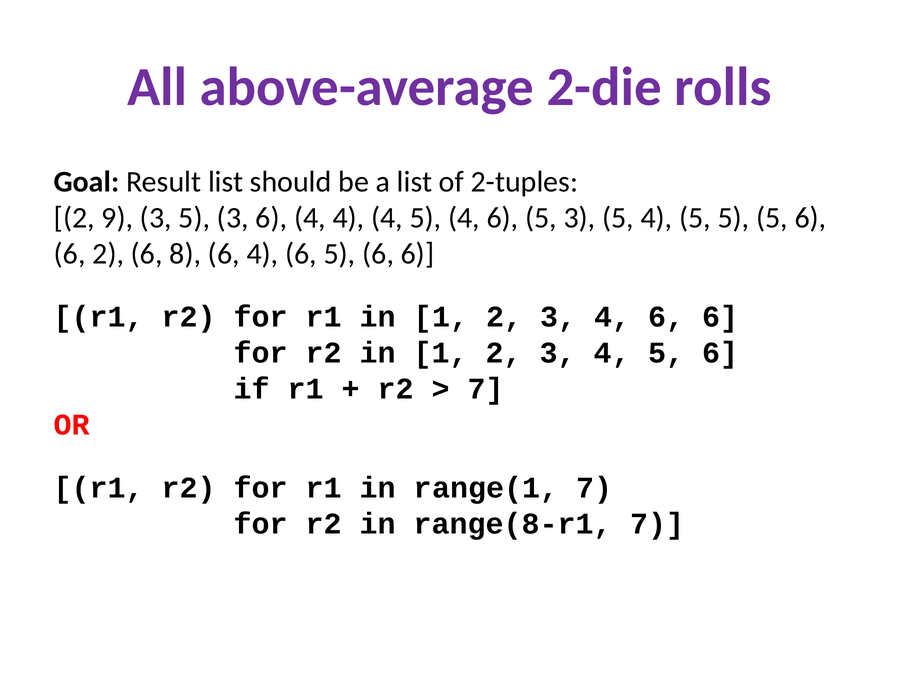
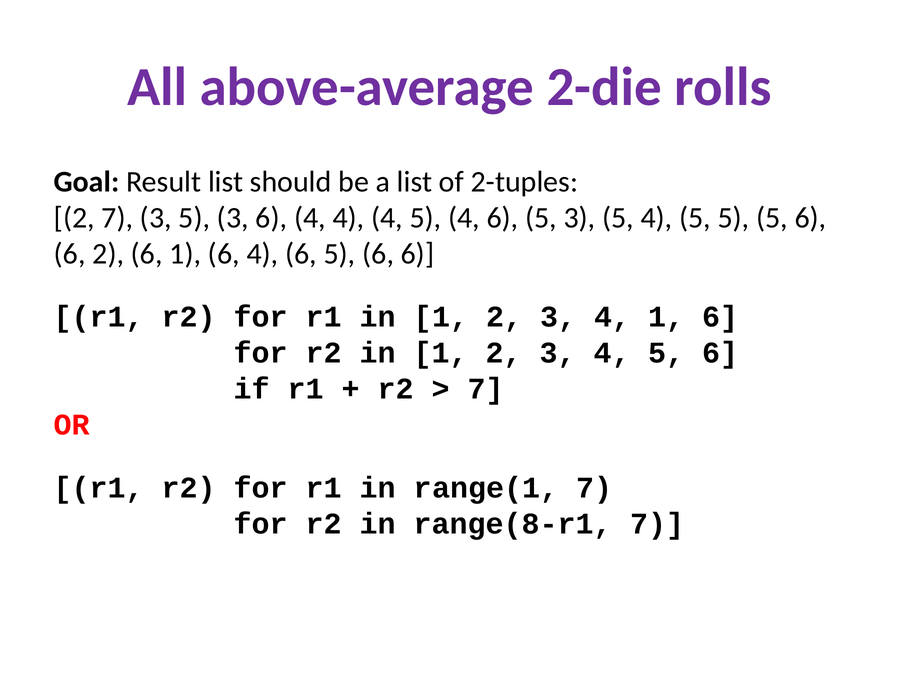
2 9: 9 -> 7
6 8: 8 -> 1
3 4 6: 6 -> 1
